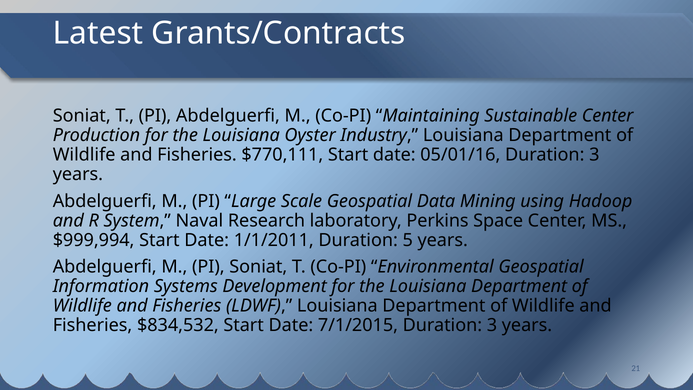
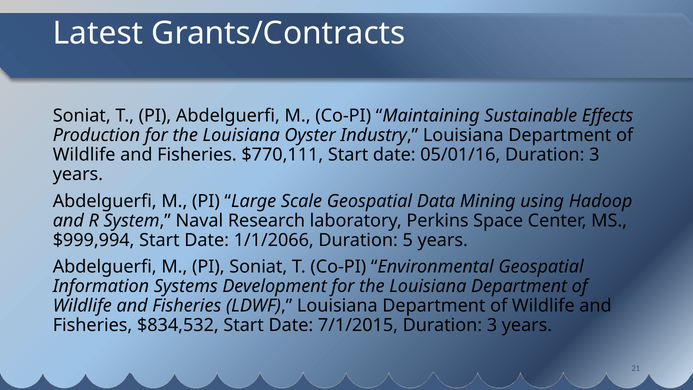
Sustainable Center: Center -> Effects
1/1/2011: 1/1/2011 -> 1/1/2066
